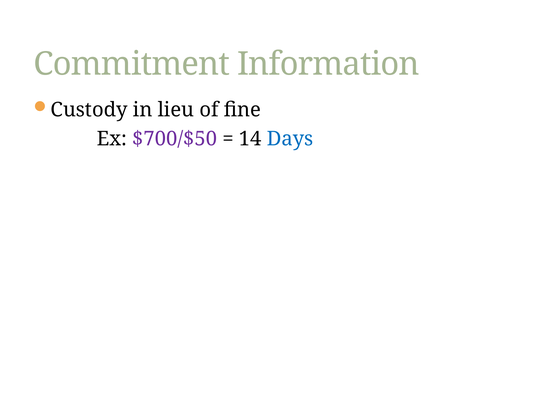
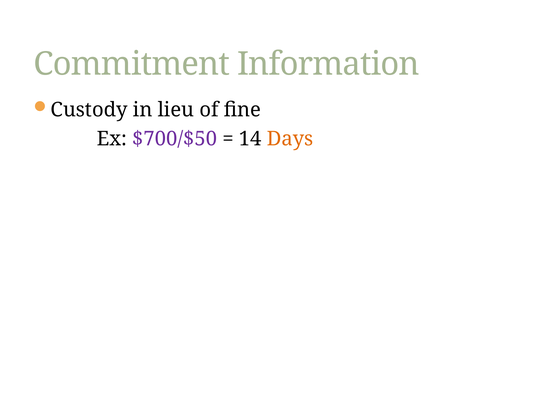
Days colour: blue -> orange
